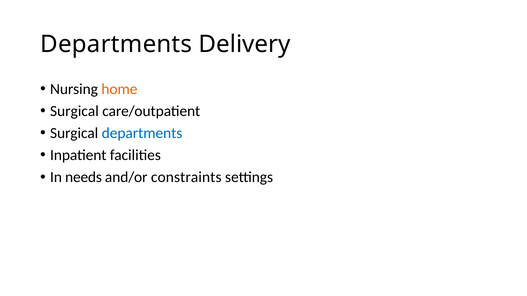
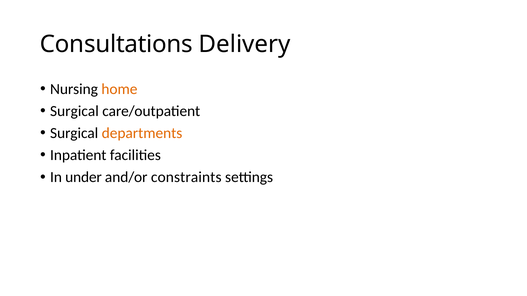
Departments at (116, 44): Departments -> Consultations
departments at (142, 133) colour: blue -> orange
needs: needs -> under
